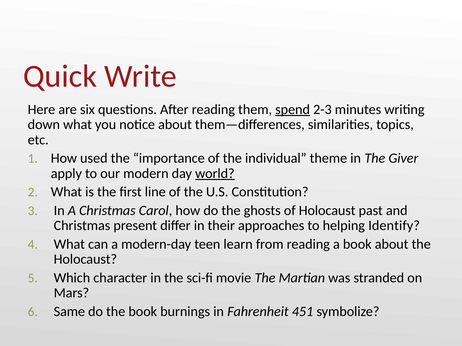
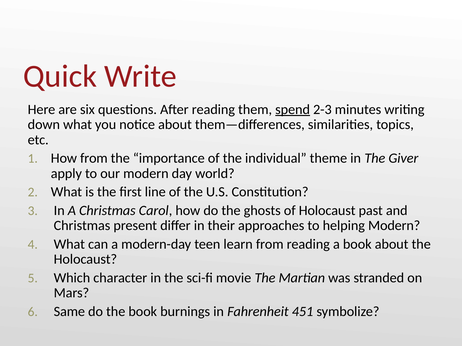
How used: used -> from
world underline: present -> none
helping Identify: Identify -> Modern
